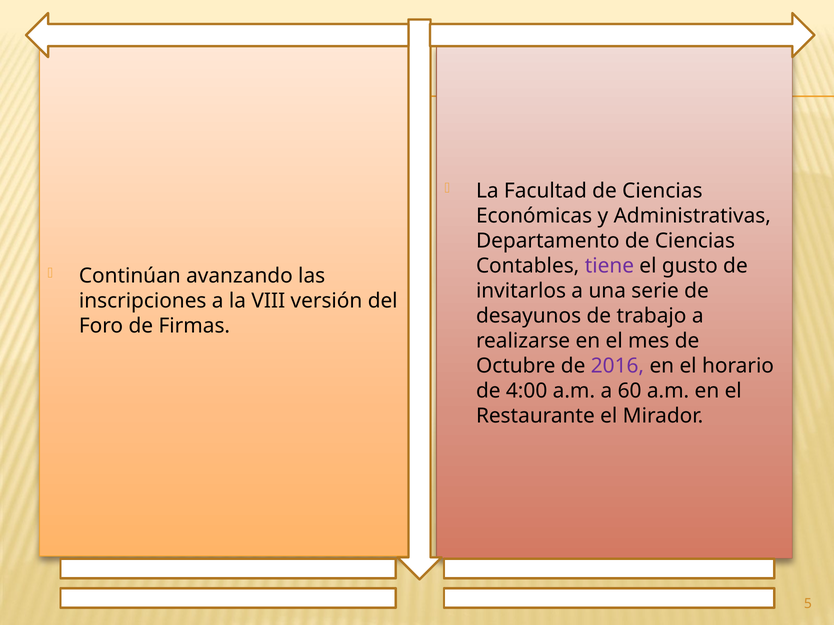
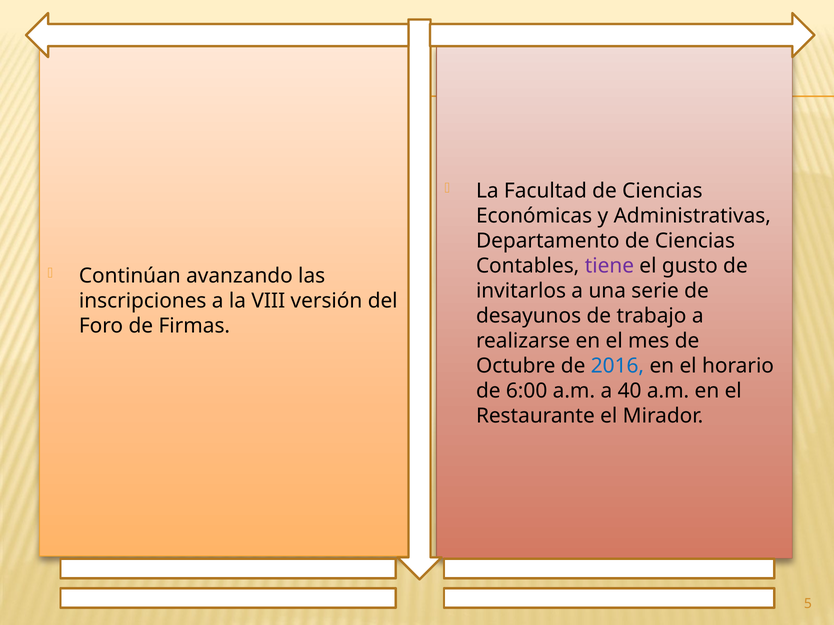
2016 colour: purple -> blue
4:00: 4:00 -> 6:00
60: 60 -> 40
